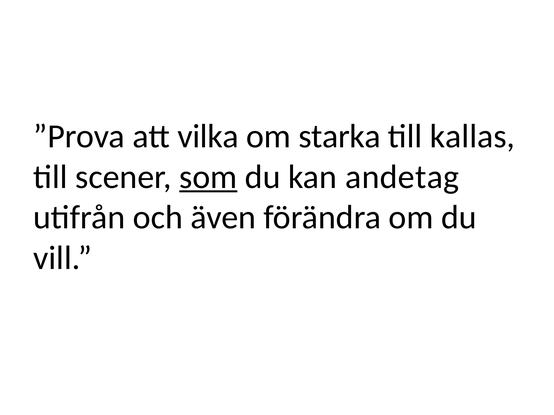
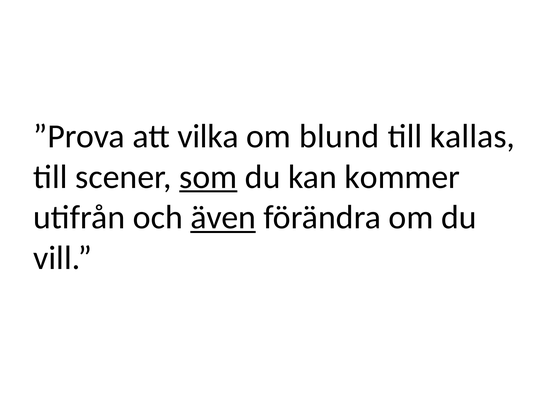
starka: starka -> blund
andetag: andetag -> kommer
även underline: none -> present
